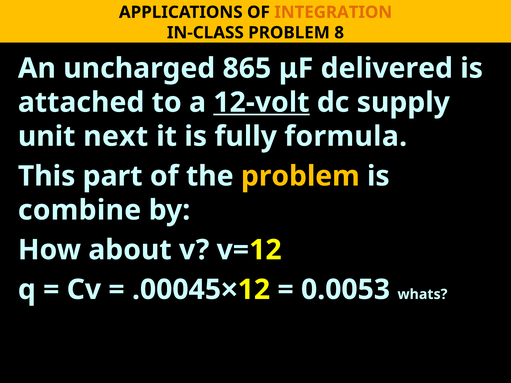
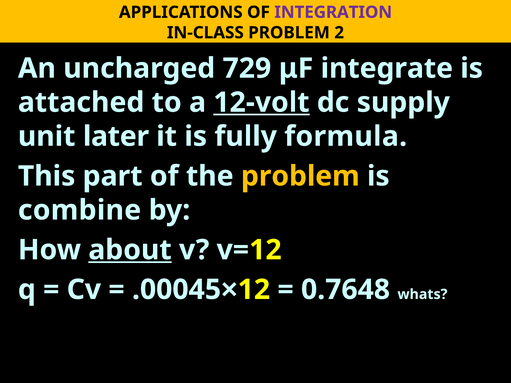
INTEGRATION colour: orange -> purple
8: 8 -> 2
865: 865 -> 729
delivered: delivered -> integrate
next: next -> later
about underline: none -> present
0.0053: 0.0053 -> 0.7648
